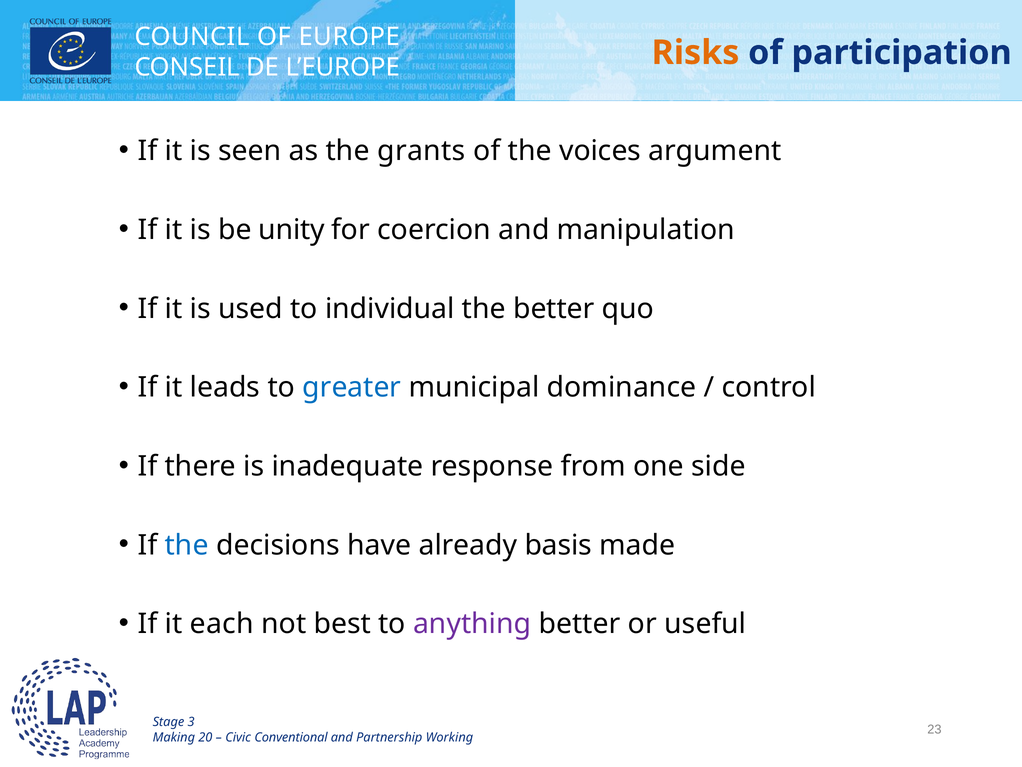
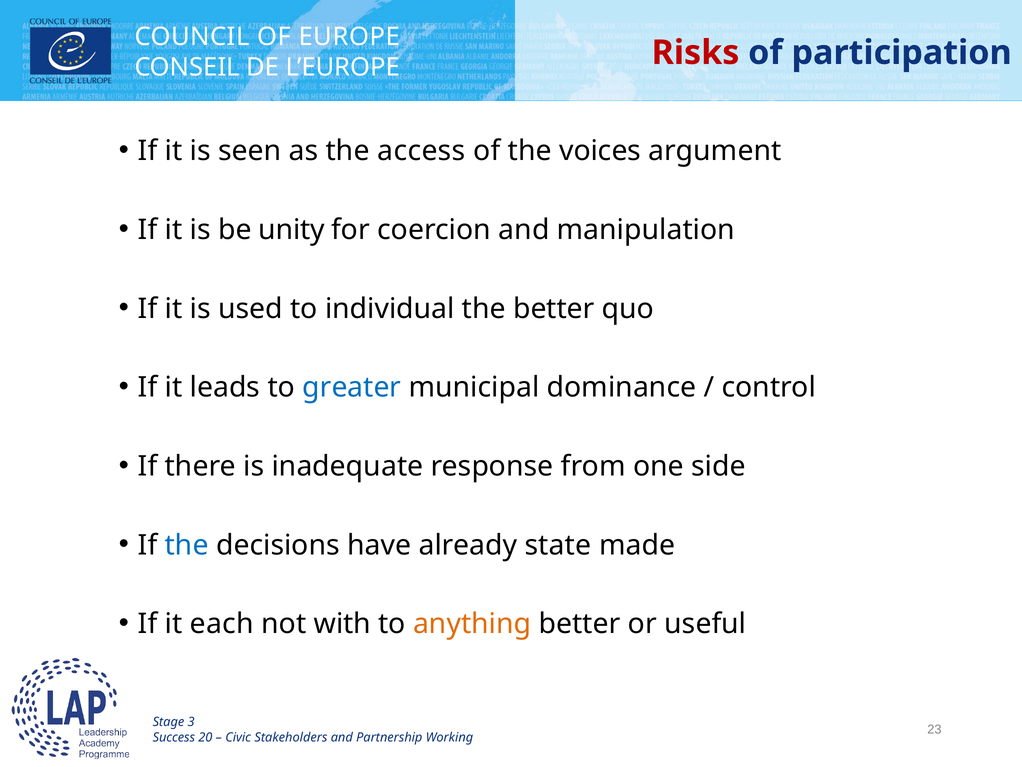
Risks colour: orange -> red
grants: grants -> access
basis: basis -> state
best: best -> with
anything colour: purple -> orange
Making: Making -> Success
Conventional: Conventional -> Stakeholders
